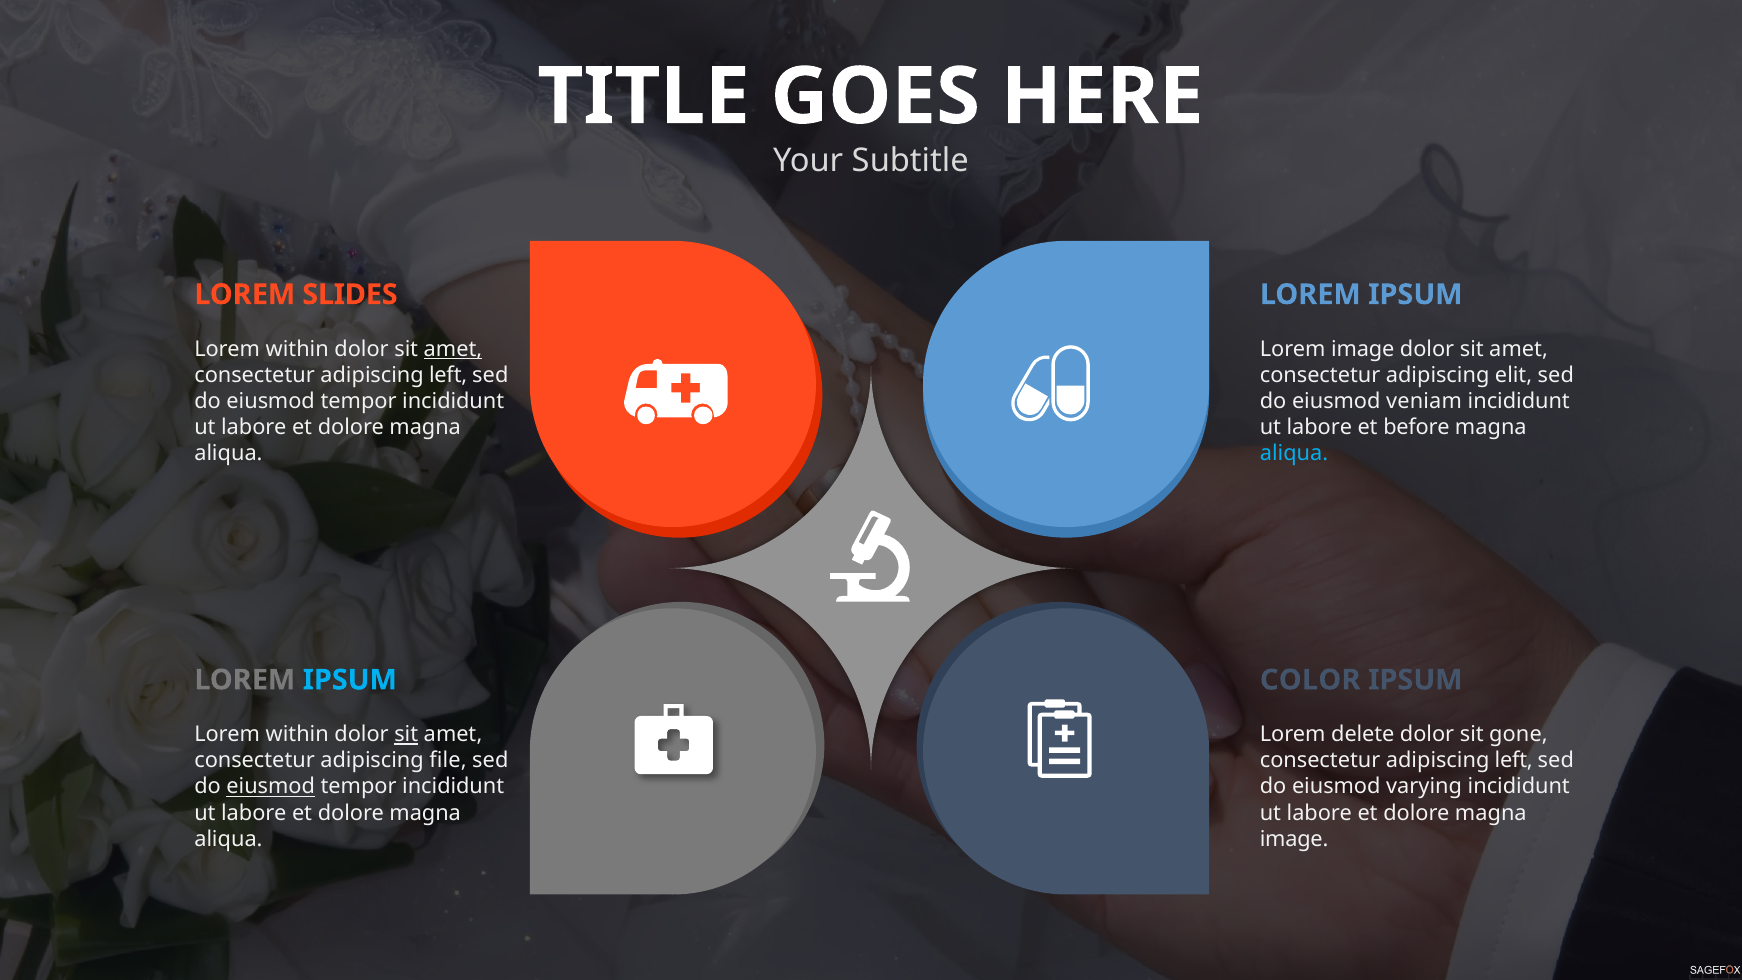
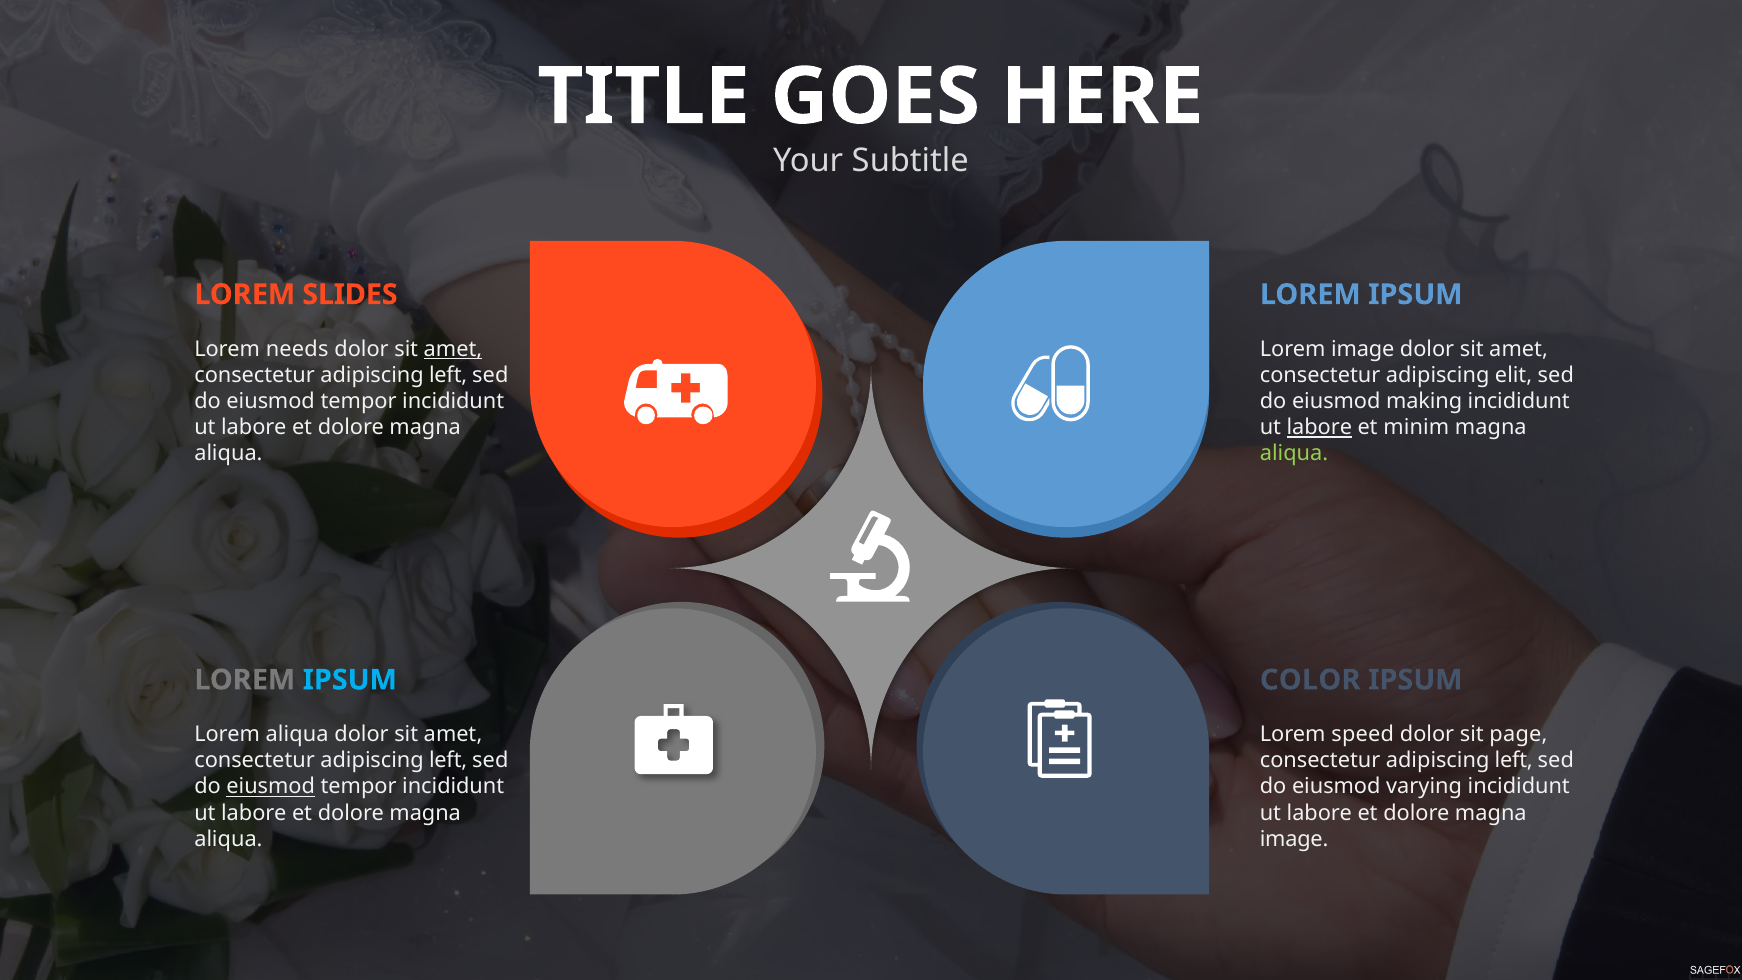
within at (297, 349): within -> needs
veniam: veniam -> making
labore at (1319, 428) underline: none -> present
before: before -> minim
aliqua at (1294, 454) colour: light blue -> light green
within at (297, 734): within -> aliqua
sit at (406, 734) underline: present -> none
delete: delete -> speed
gone: gone -> page
file at (448, 761): file -> left
